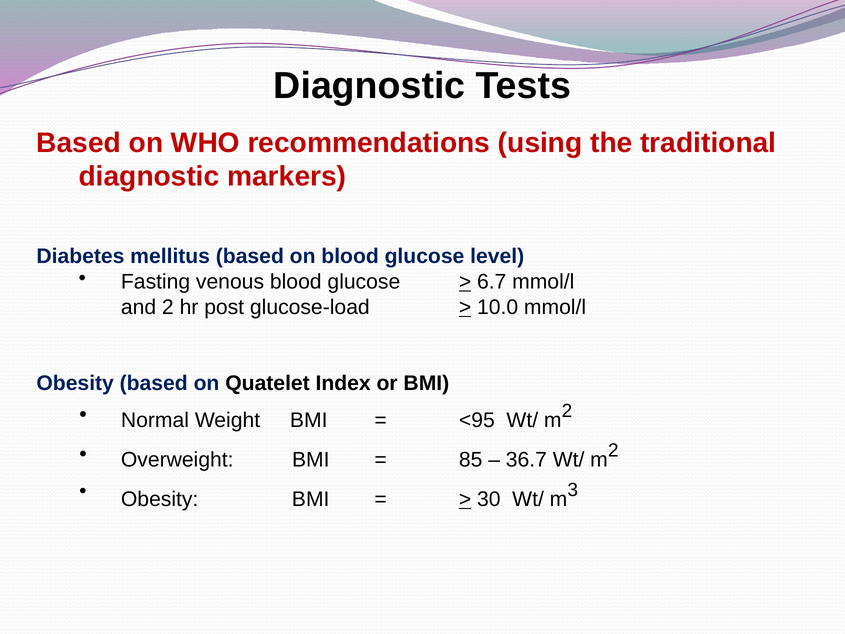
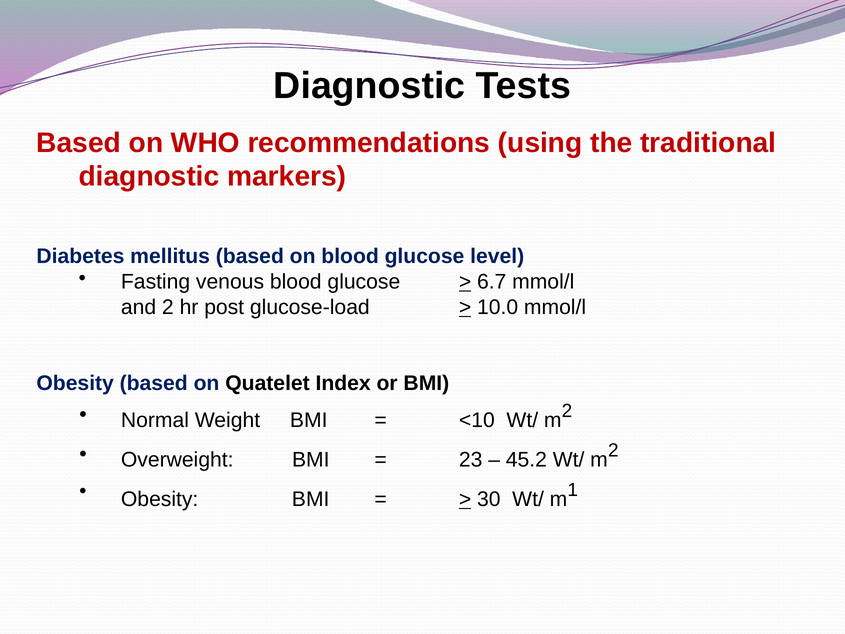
<95: <95 -> <10
85: 85 -> 23
36.7: 36.7 -> 45.2
3: 3 -> 1
